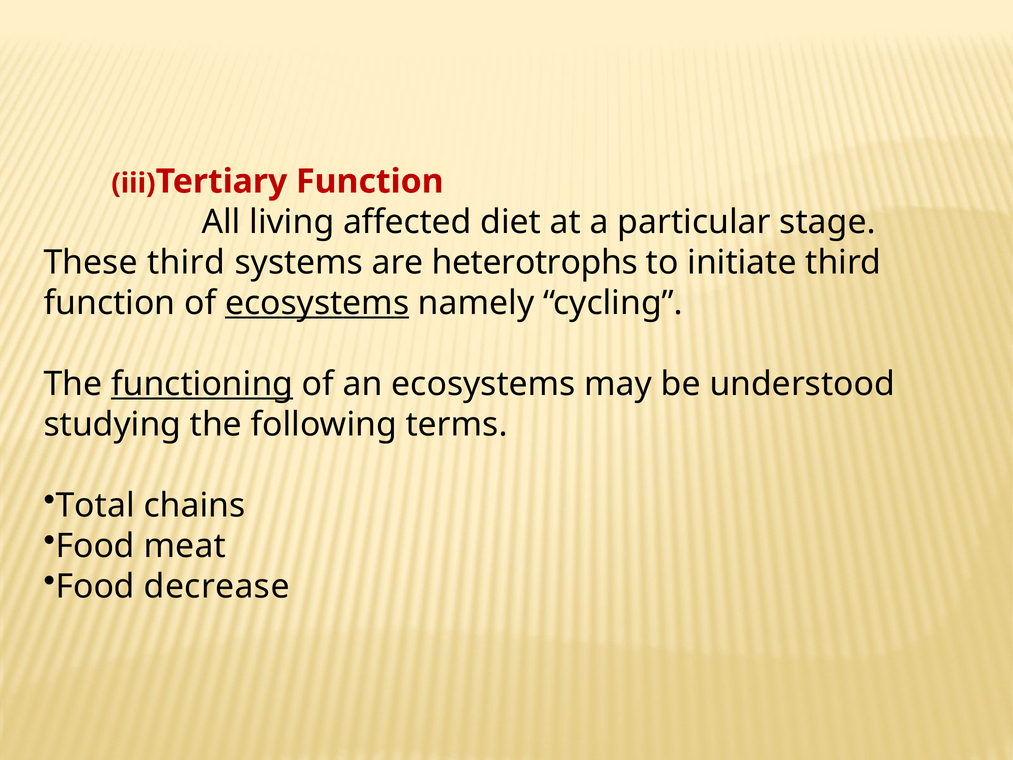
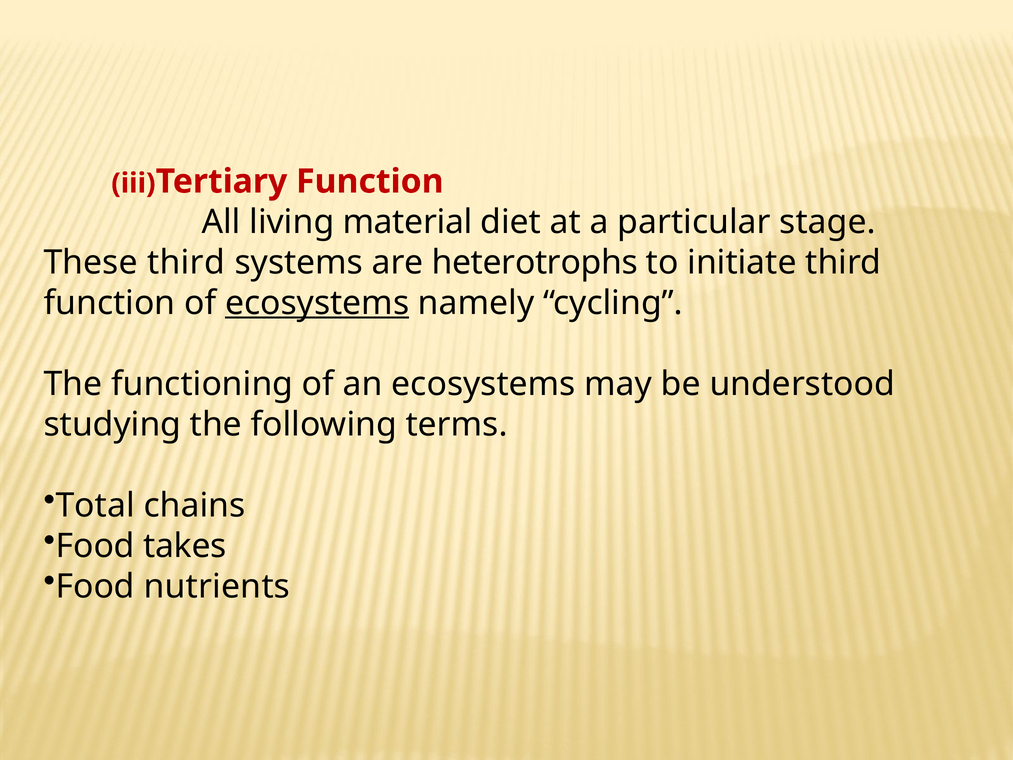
affected: affected -> material
functioning underline: present -> none
meat: meat -> takes
decrease: decrease -> nutrients
